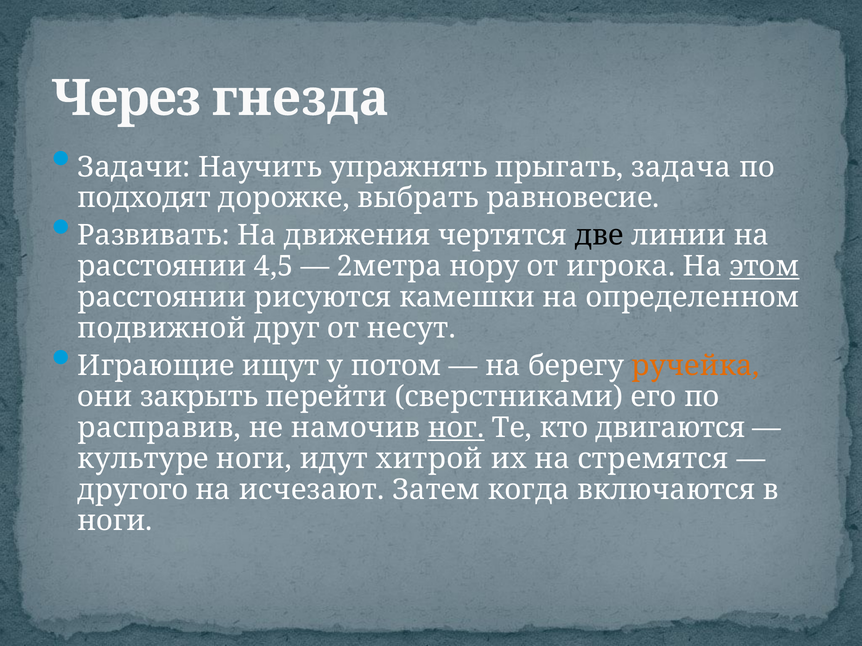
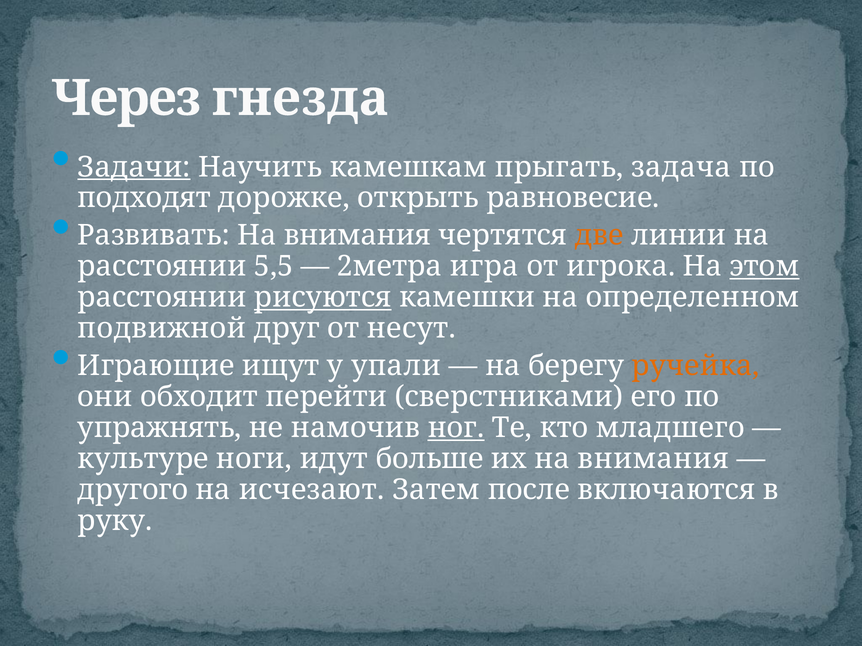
Задачи underline: none -> present
упражнять: упражнять -> камешкам
выбрать: выбрать -> открыть
движения at (357, 236): движения -> внимания
две colour: black -> orange
4,5: 4,5 -> 5,5
нору: нору -> игра
рисуются underline: none -> present
потом: потом -> упали
закрыть: закрыть -> обходит
расправив: расправив -> упражнять
двигаются: двигаются -> младшего
хитрой: хитрой -> больше
их на стремятся: стремятся -> внимания
когда: когда -> после
ноги at (115, 521): ноги -> руку
